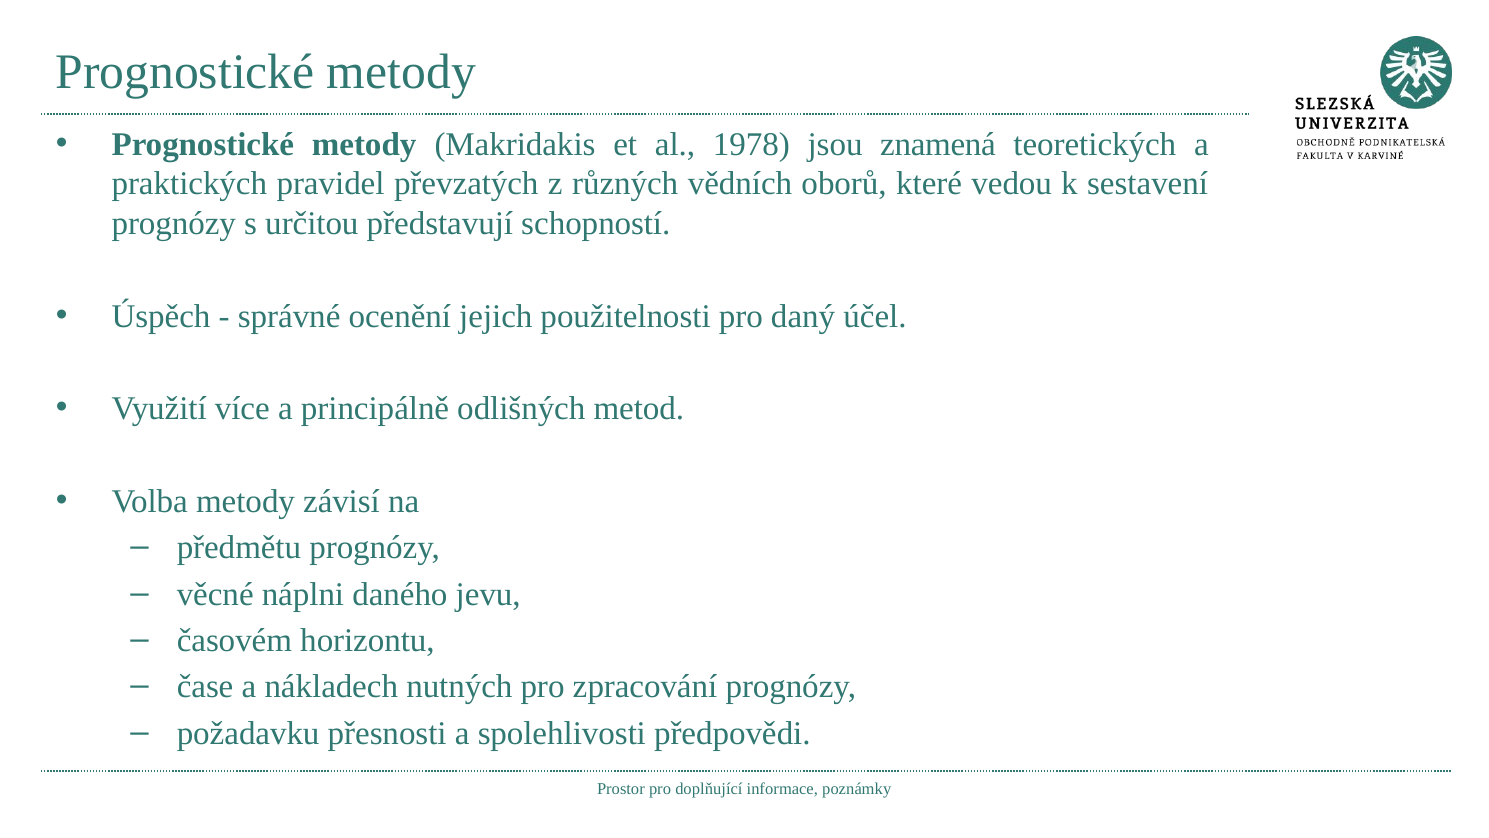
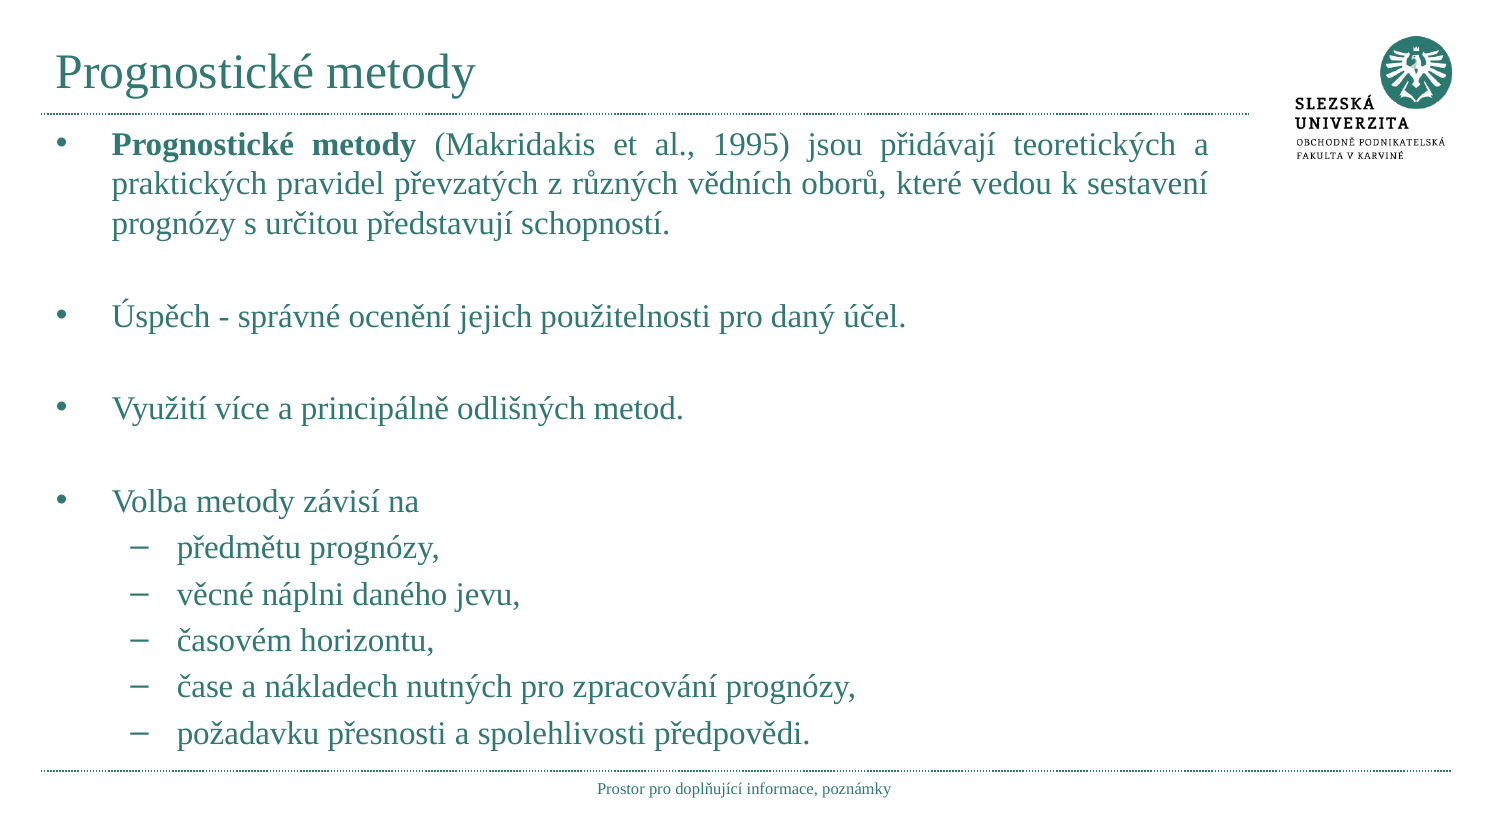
1978: 1978 -> 1995
znamená: znamená -> přidávají
